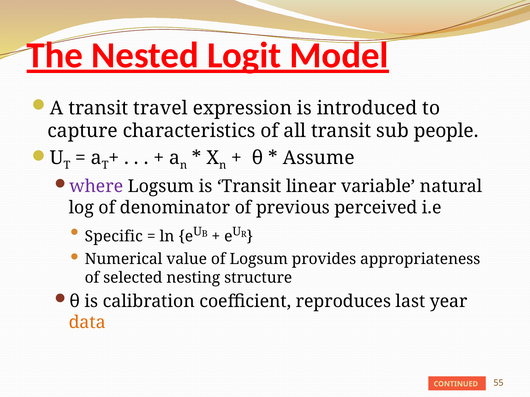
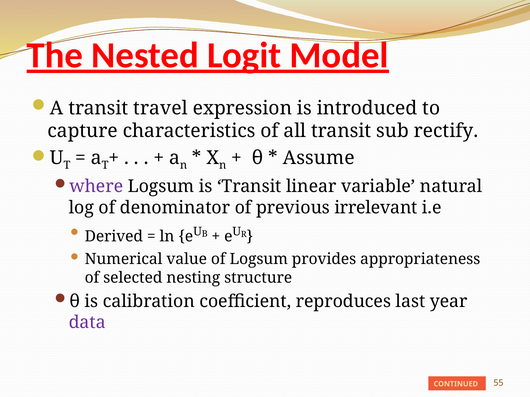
people: people -> rectify
perceived: perceived -> irrelevant
Specific: Specific -> Derived
data colour: orange -> purple
